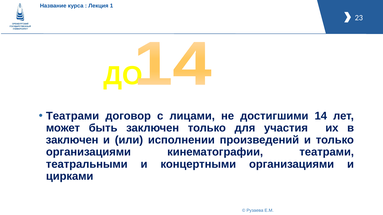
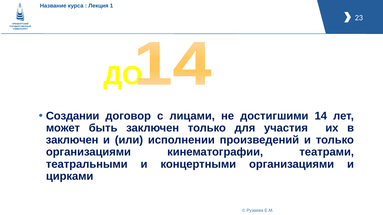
Театрами at (73, 116): Театрами -> Создании
